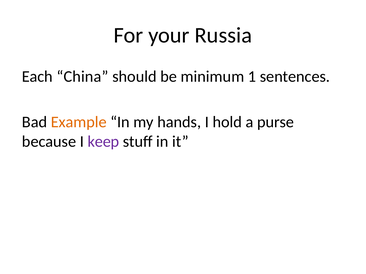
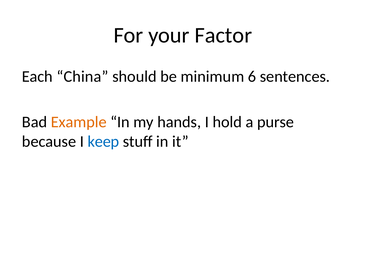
Russia: Russia -> Factor
1: 1 -> 6
keep colour: purple -> blue
